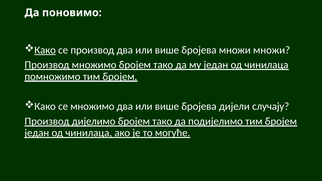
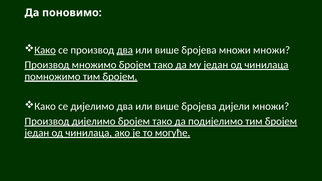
два at (125, 50) underline: none -> present
се множимо: множимо -> дијелимо
дијели случају: случају -> множи
